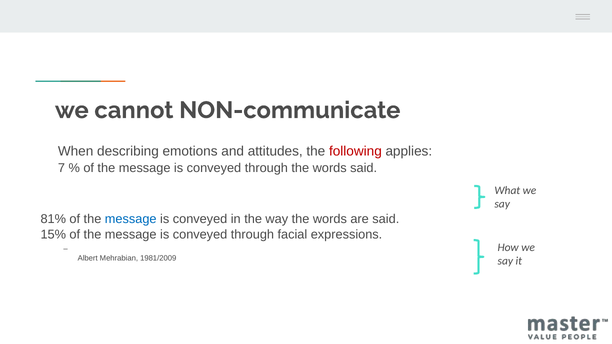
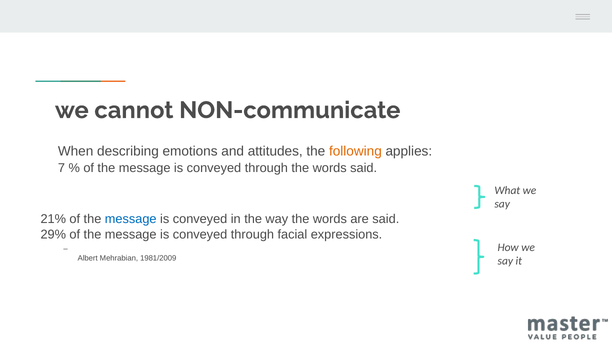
following colour: red -> orange
81%: 81% -> 21%
15%: 15% -> 29%
